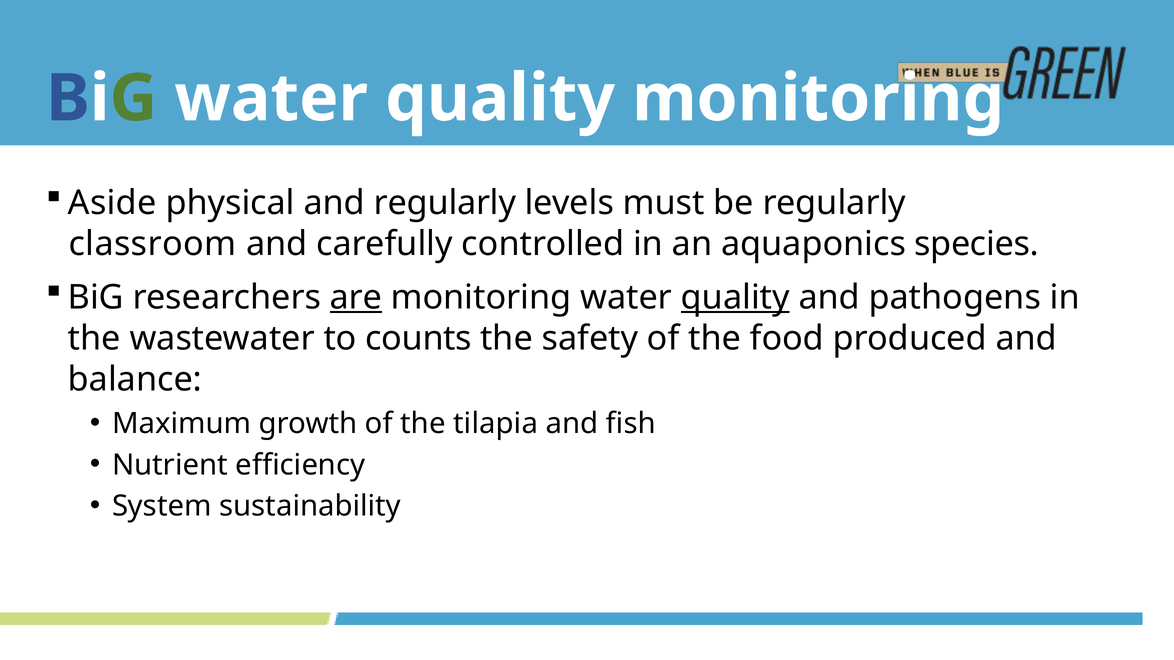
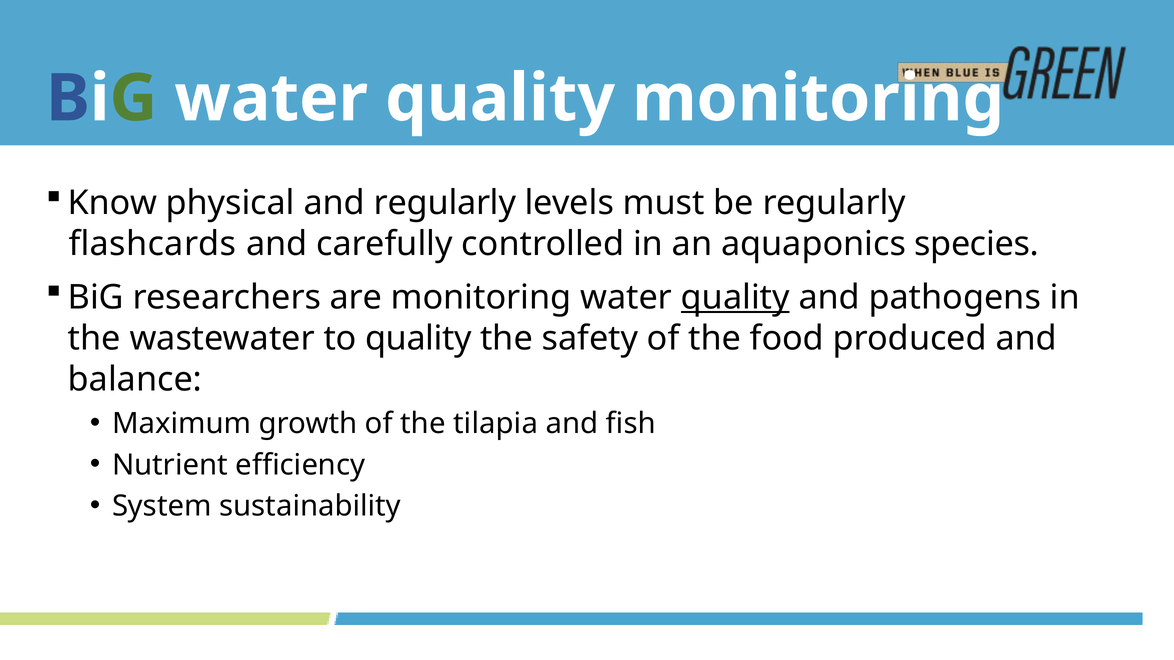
Aside: Aside -> Know
classroom: classroom -> flashcards
are underline: present -> none
to counts: counts -> quality
